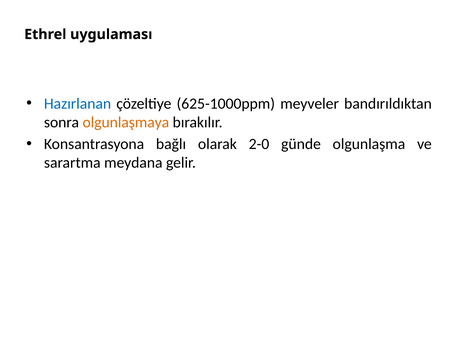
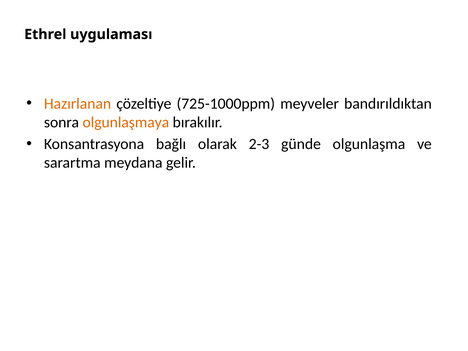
Hazırlanan colour: blue -> orange
625-1000ppm: 625-1000ppm -> 725-1000ppm
2-0: 2-0 -> 2-3
